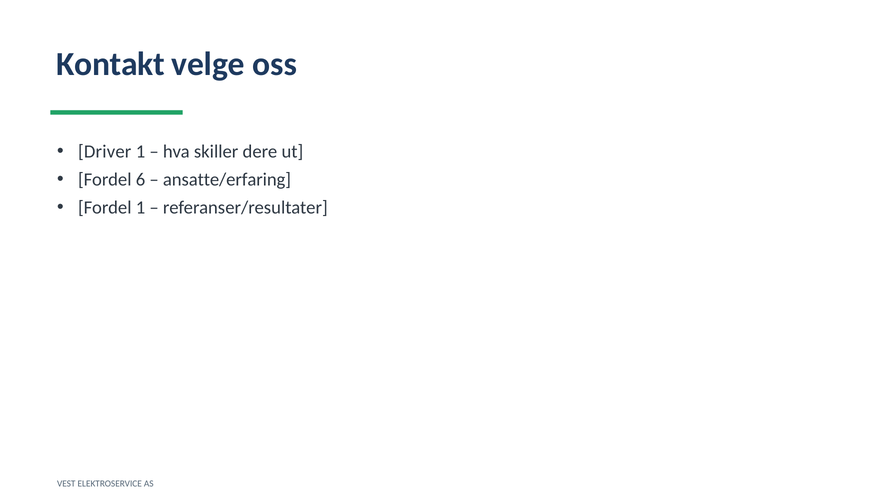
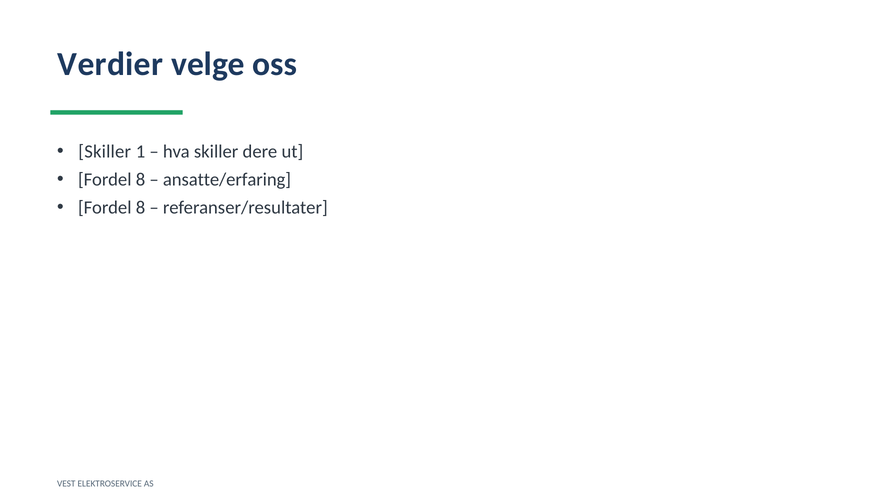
Kontakt: Kontakt -> Verdier
Driver at (105, 152): Driver -> Skiller
6 at (141, 180): 6 -> 8
1 at (141, 208): 1 -> 8
